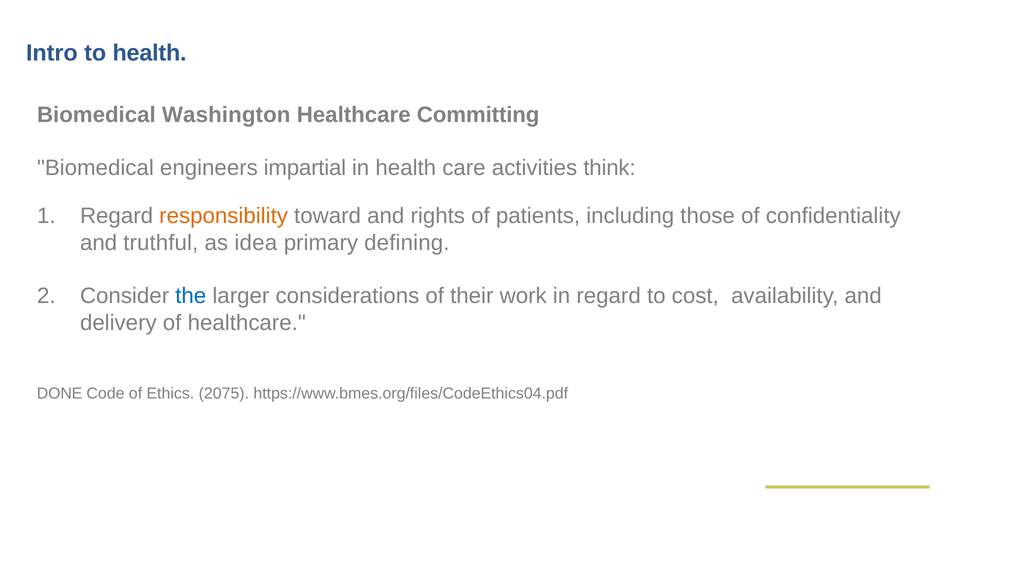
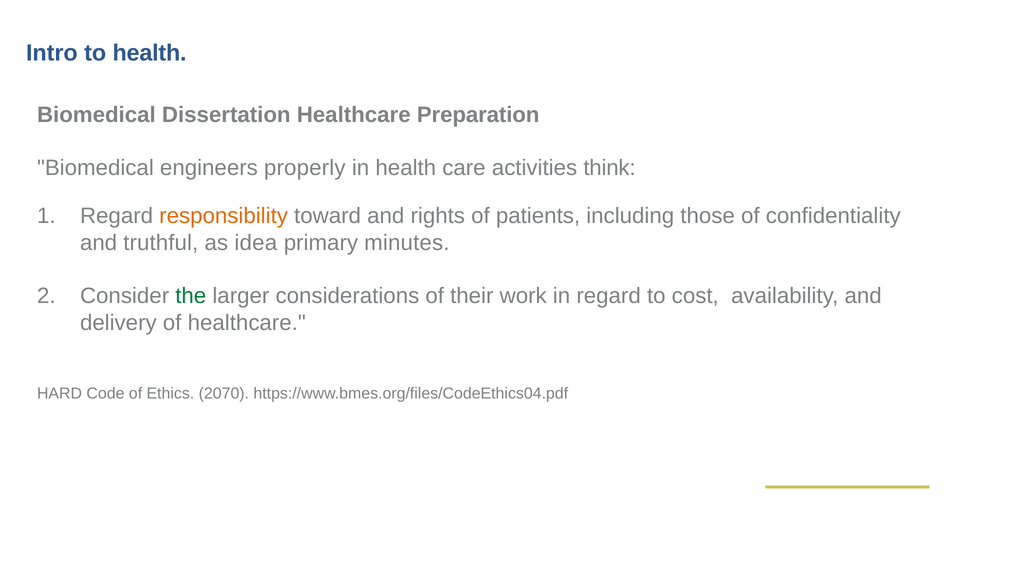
Washington: Washington -> Dissertation
Committing: Committing -> Preparation
impartial: impartial -> properly
defining: defining -> minutes
the colour: blue -> green
DONE: DONE -> HARD
2075: 2075 -> 2070
